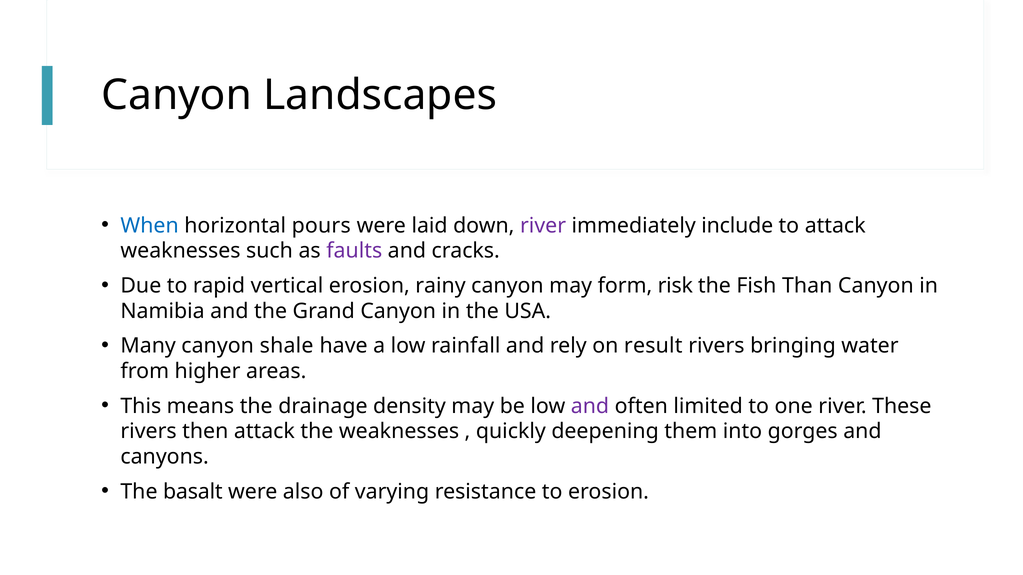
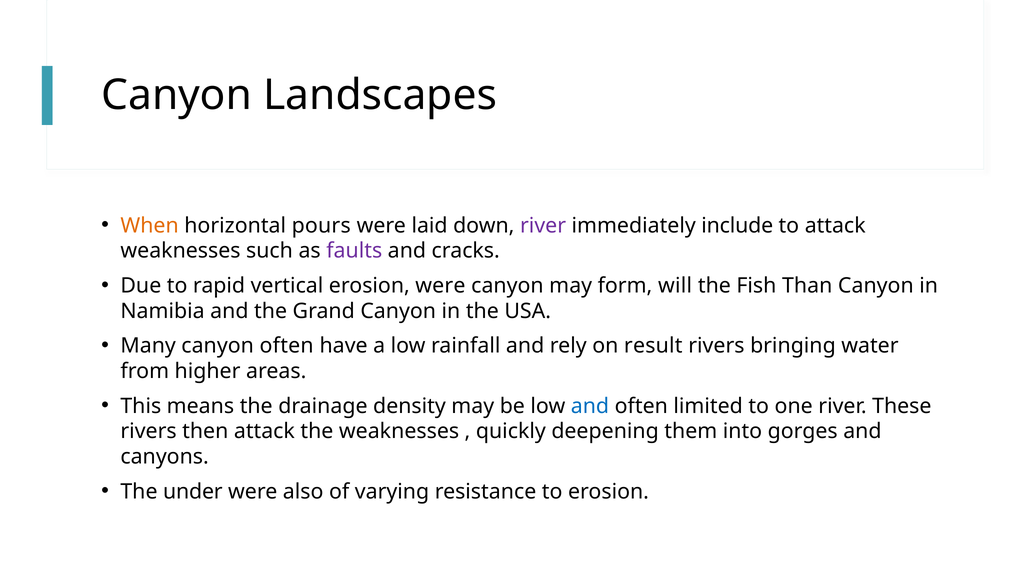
When colour: blue -> orange
erosion rainy: rainy -> were
risk: risk -> will
canyon shale: shale -> often
and at (590, 406) colour: purple -> blue
basalt: basalt -> under
